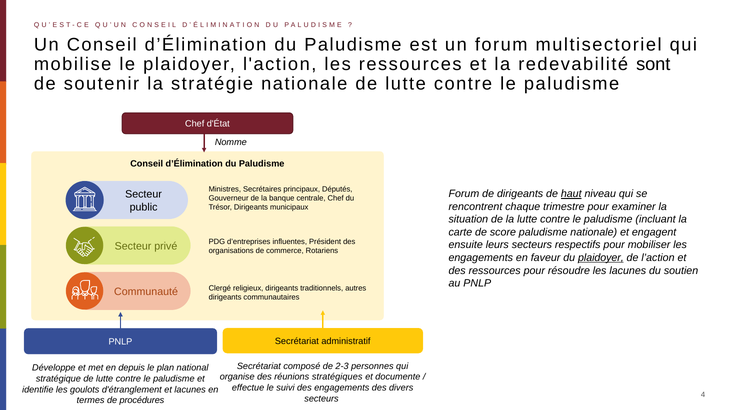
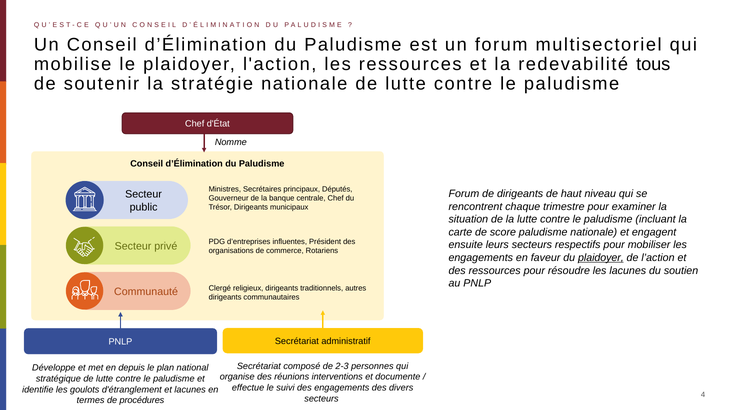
sont: sont -> tous
haut underline: present -> none
stratégiques: stratégiques -> interventions
